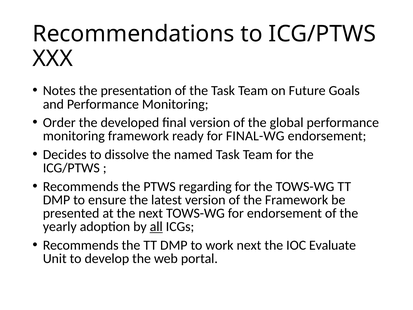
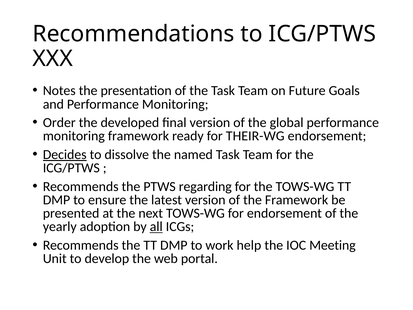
FINAL-WG: FINAL-WG -> THEIR-WG
Decides underline: none -> present
work next: next -> help
Evaluate: Evaluate -> Meeting
